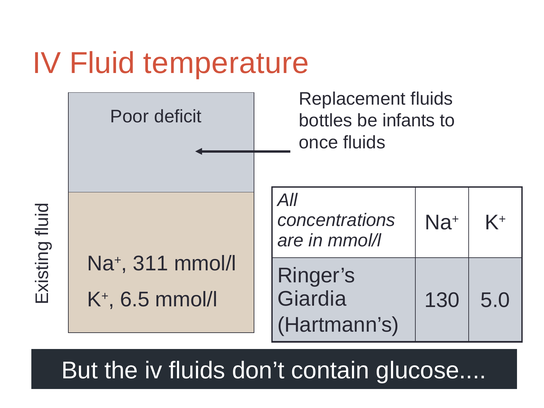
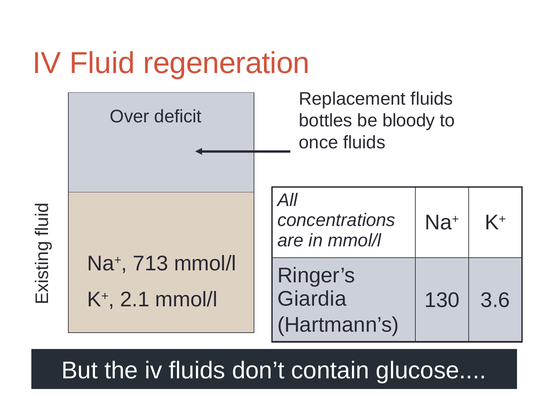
temperature: temperature -> regeneration
Poor: Poor -> Over
infants: infants -> bloody
311: 311 -> 713
6.5: 6.5 -> 2.1
5.0: 5.0 -> 3.6
